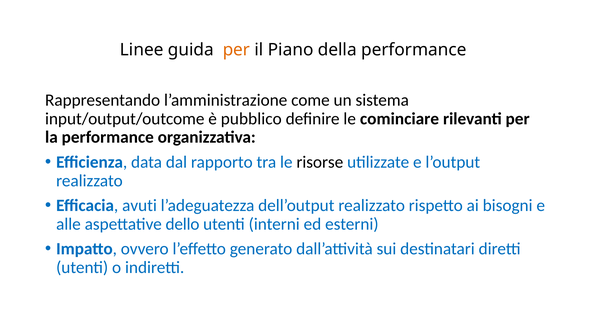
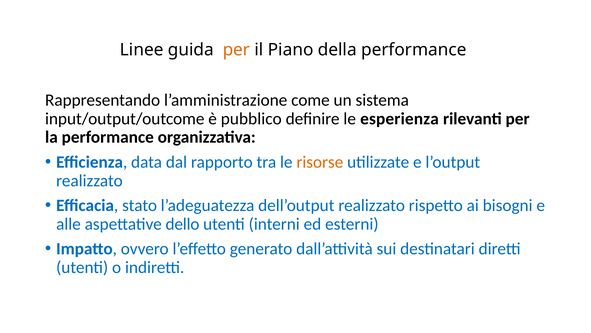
cominciare: cominciare -> esperienza
risorse colour: black -> orange
avuti: avuti -> stato
